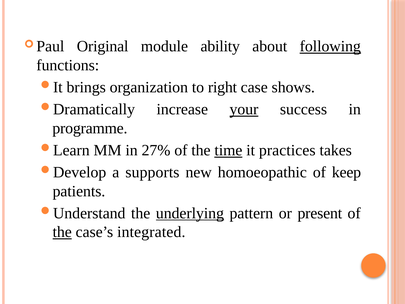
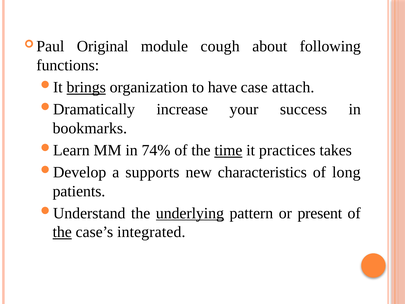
ability: ability -> cough
following underline: present -> none
brings underline: none -> present
right: right -> have
shows: shows -> attach
your underline: present -> none
programme: programme -> bookmarks
27%: 27% -> 74%
homoeopathic: homoeopathic -> characteristics
keep: keep -> long
